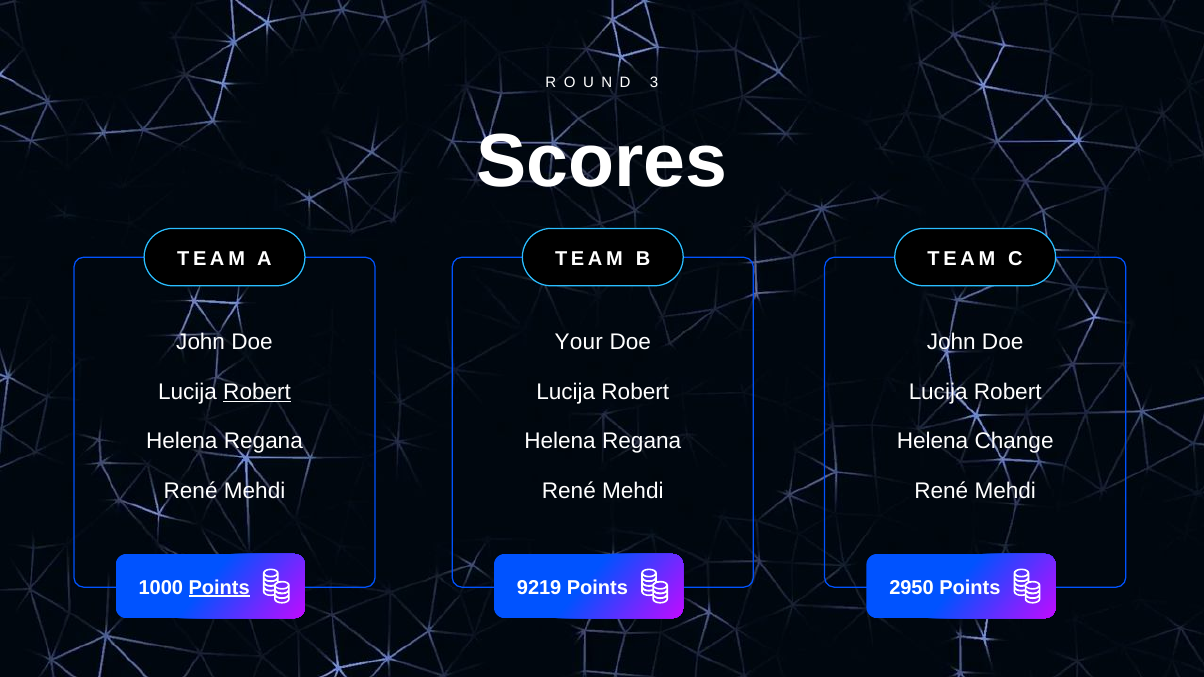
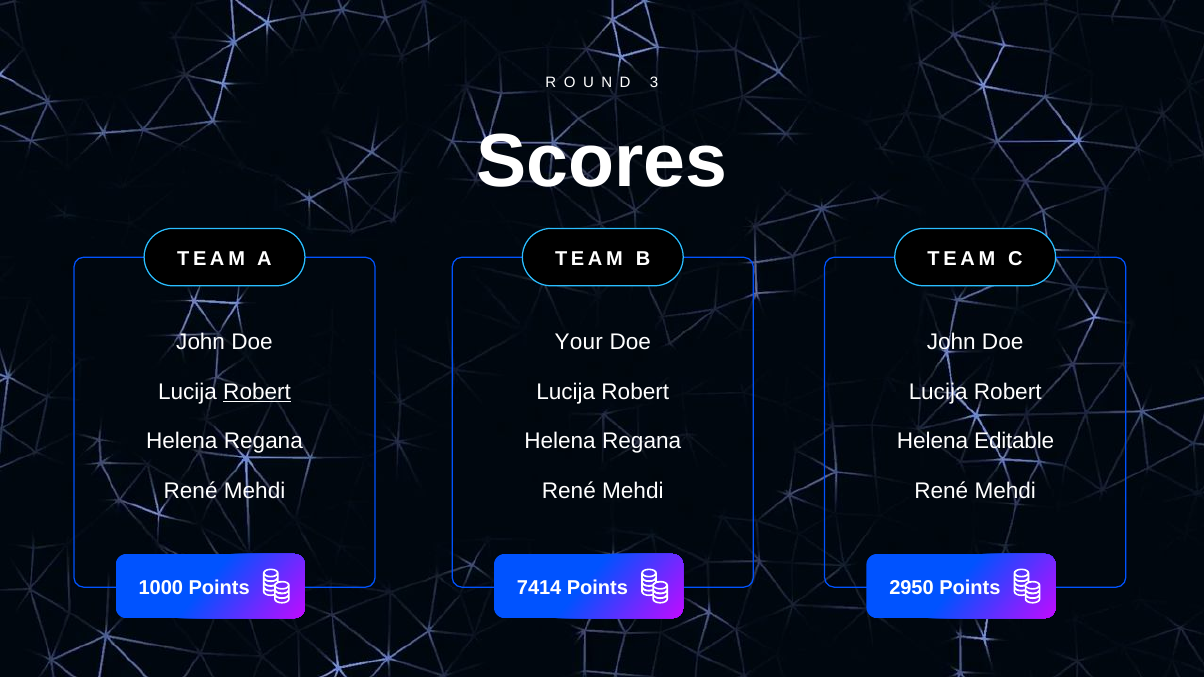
Change: Change -> Editable
Points at (219, 588) underline: present -> none
9219: 9219 -> 7414
